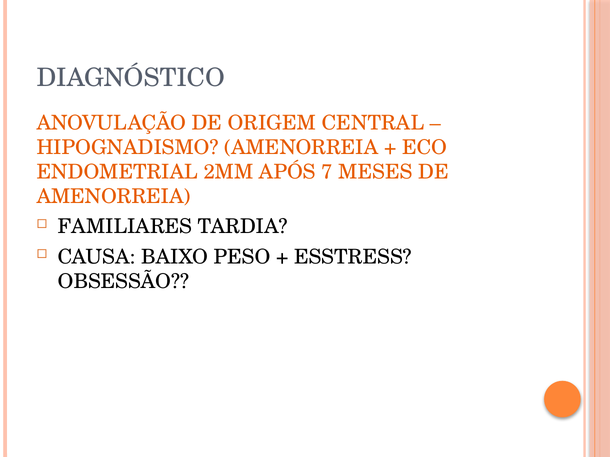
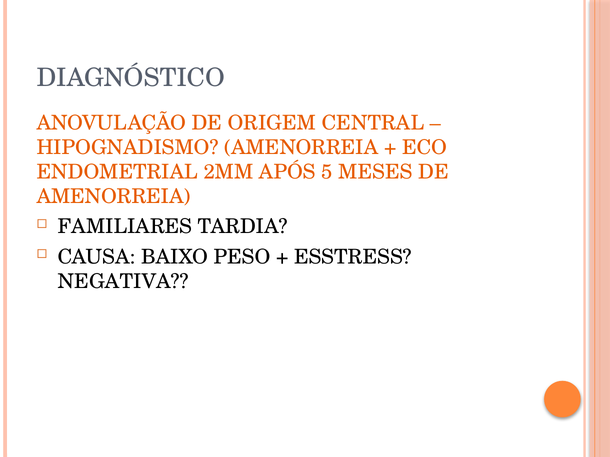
7: 7 -> 5
OBSESSÃO: OBSESSÃO -> NEGATIVA
